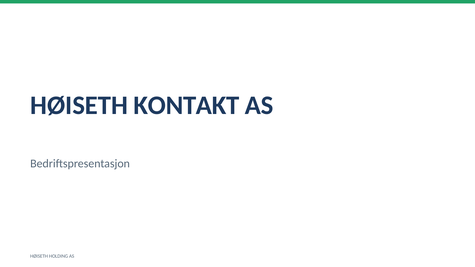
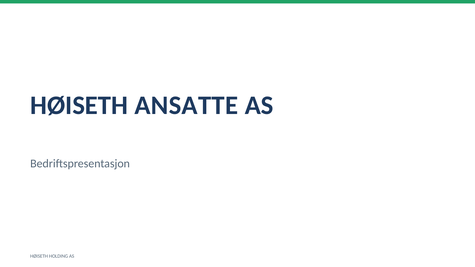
KONTAKT: KONTAKT -> ANSATTE
